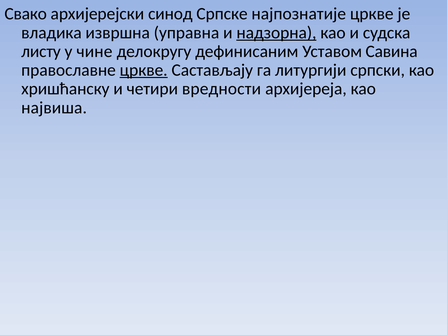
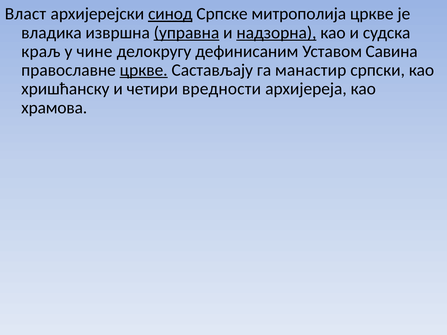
Свако: Свако -> Власт
синод underline: none -> present
најпознатије: најпознатије -> митрополија
управна underline: none -> present
листу: листу -> краљ
литургији: литургији -> манастир
највиша: највиша -> храмова
